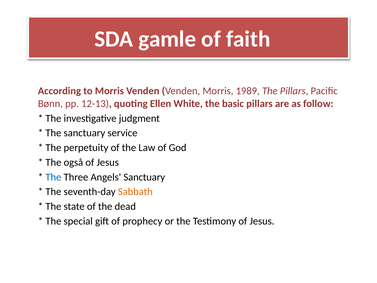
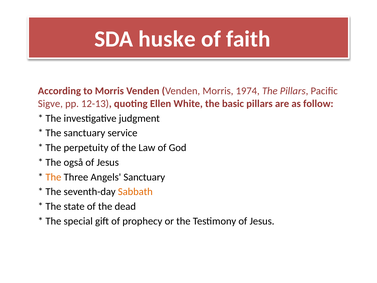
gamle: gamle -> huske
1989: 1989 -> 1974
Bønn: Bønn -> Sigve
The at (53, 177) colour: blue -> orange
